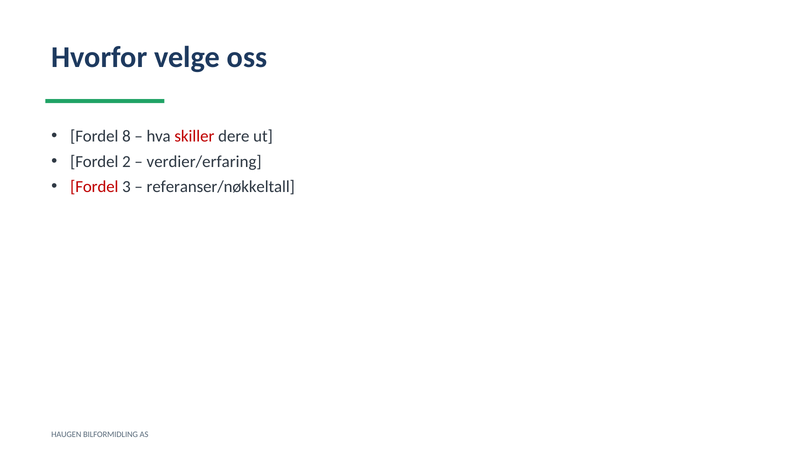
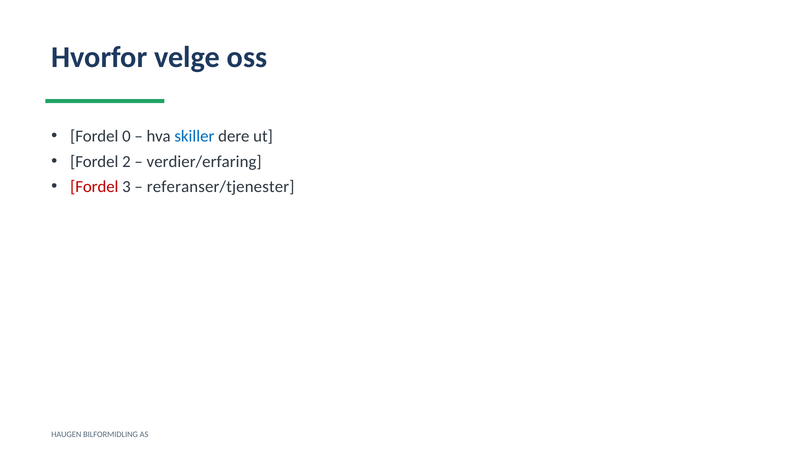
8: 8 -> 0
skiller colour: red -> blue
referanser/nøkkeltall: referanser/nøkkeltall -> referanser/tjenester
